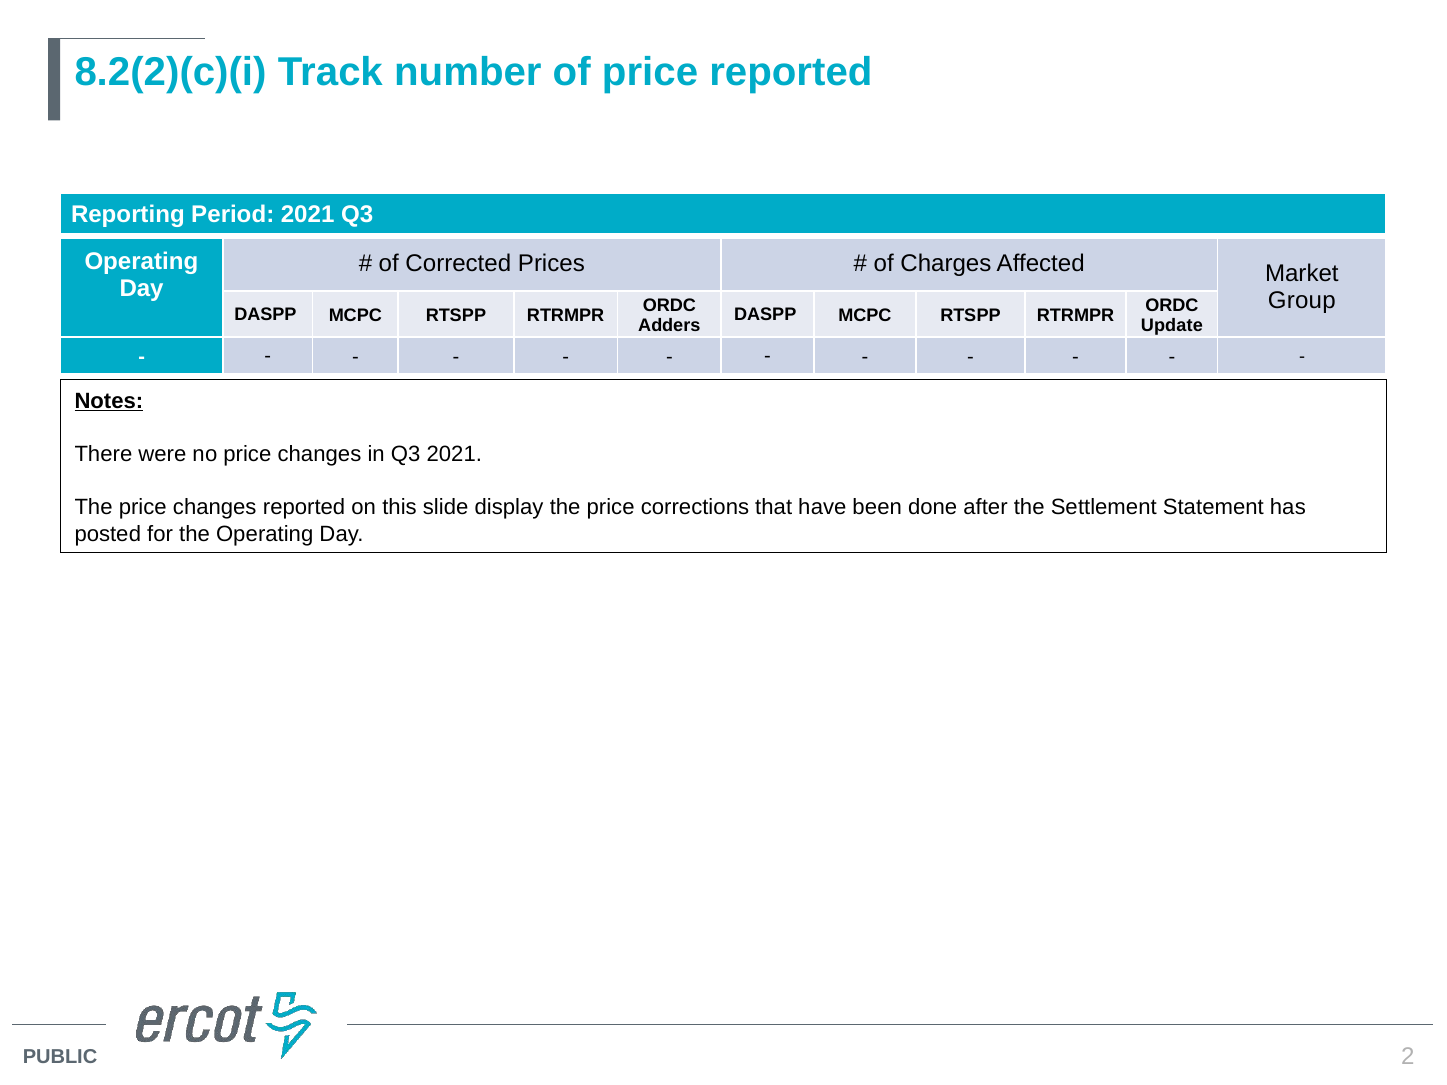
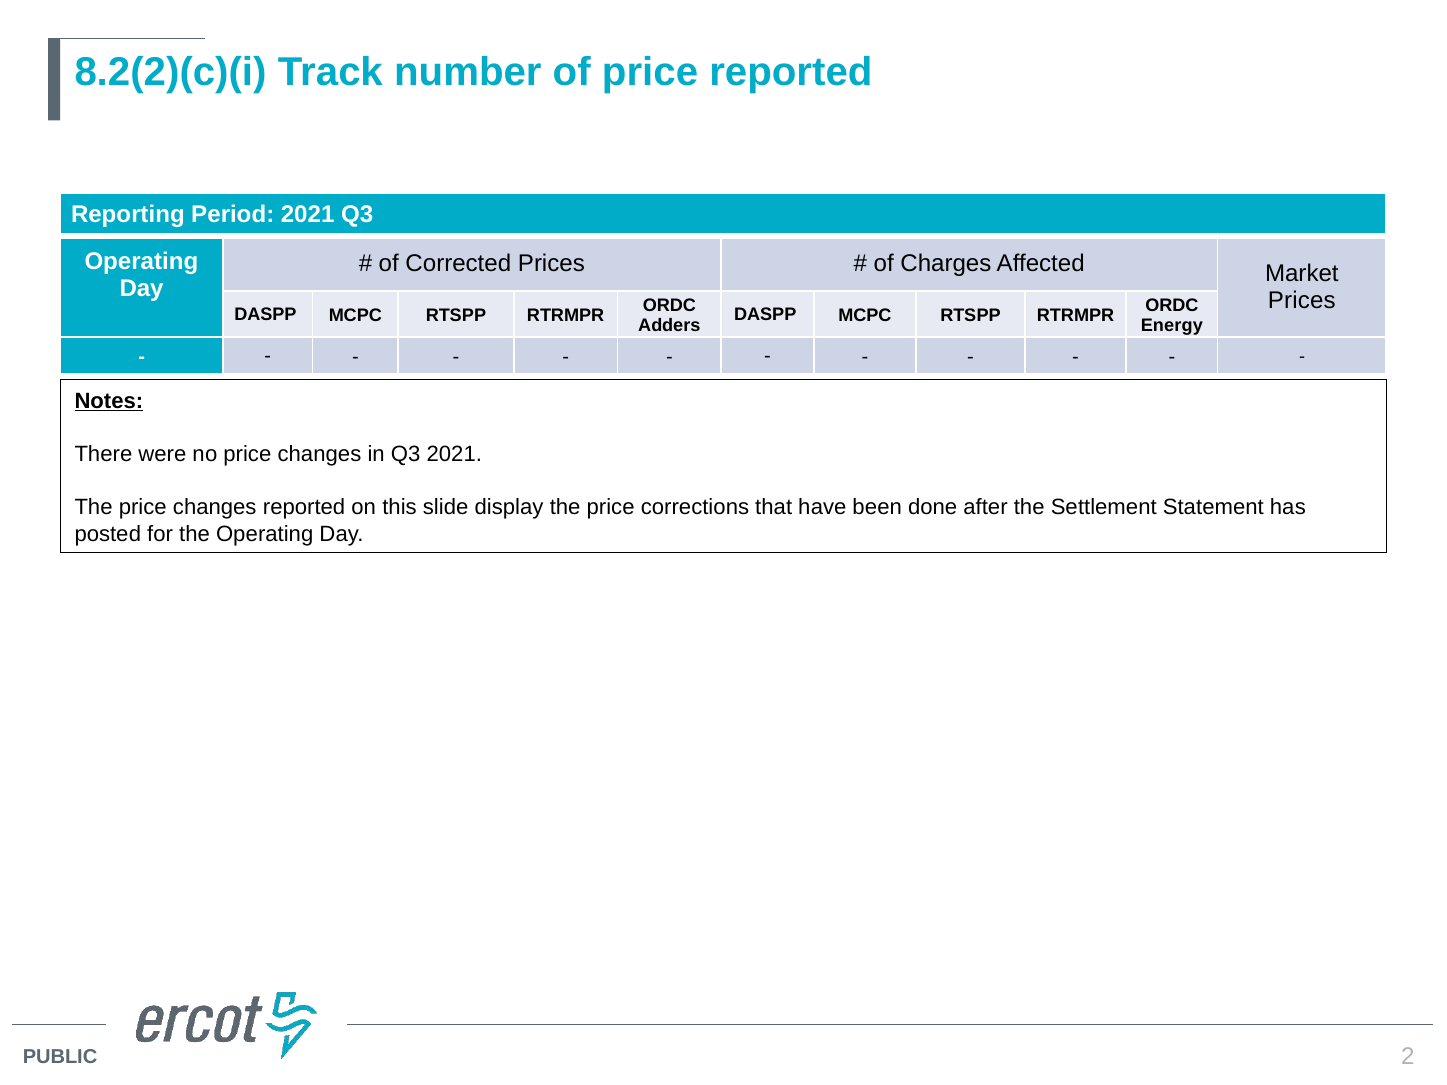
Group at (1302, 301): Group -> Prices
Update: Update -> Energy
